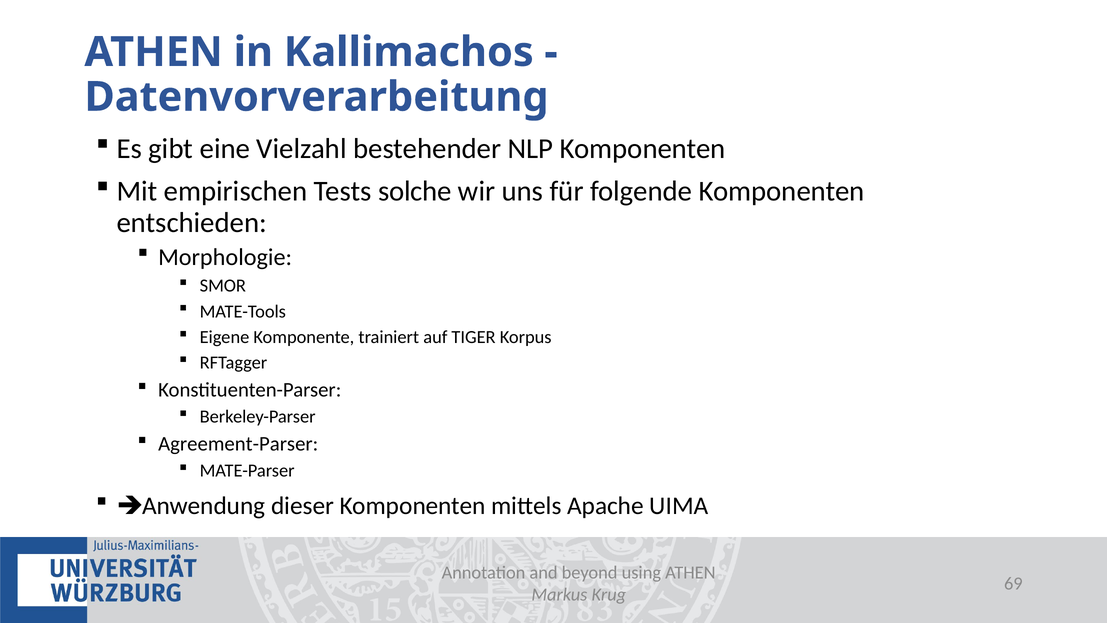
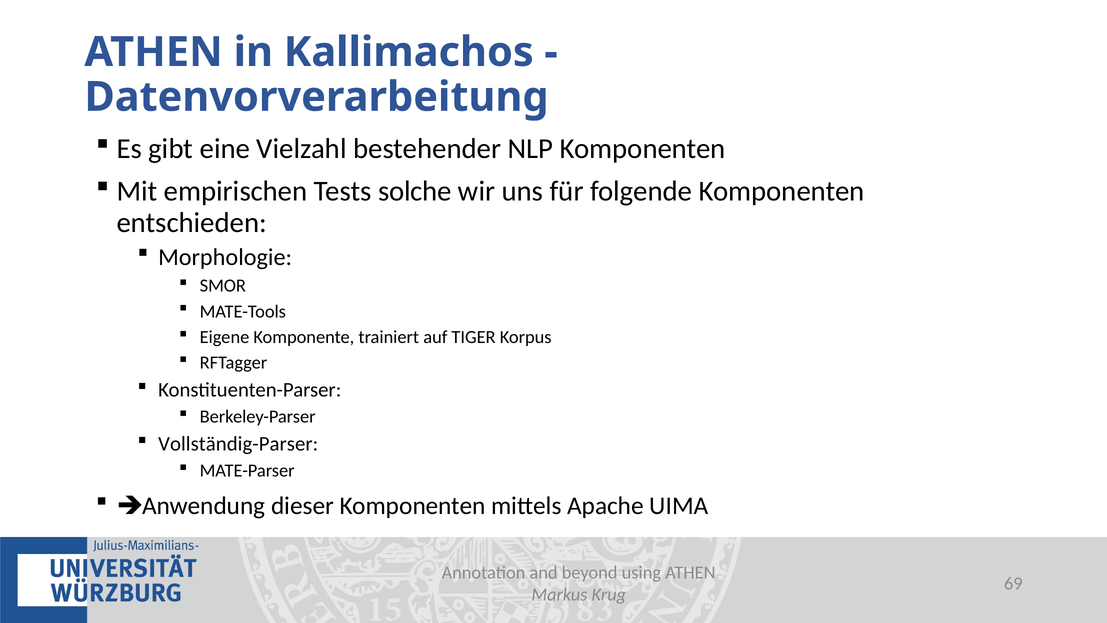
Agreement-Parser: Agreement-Parser -> Vollständig-Parser
